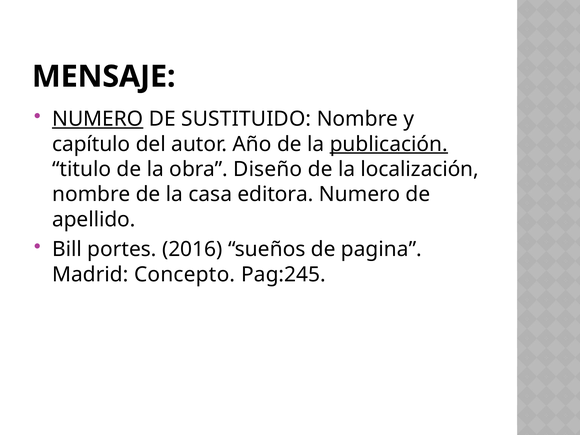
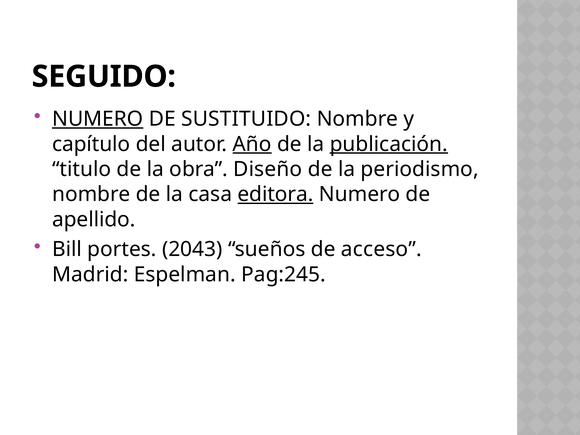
MENSAJE: MENSAJE -> SEGUIDO
Año underline: none -> present
localización: localización -> periodismo
editora underline: none -> present
2016: 2016 -> 2043
pagina: pagina -> acceso
Concepto: Concepto -> Espelman
